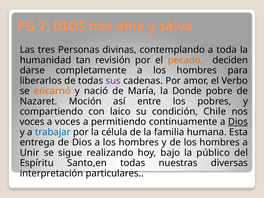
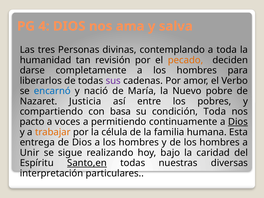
7: 7 -> 4
encarnó colour: orange -> blue
Donde: Donde -> Nuevo
Moción: Moción -> Justicia
laico: laico -> basa
condición Chile: Chile -> Toda
voces at (32, 122): voces -> pacto
trabajar colour: blue -> orange
público: público -> caridad
Santo,en underline: none -> present
